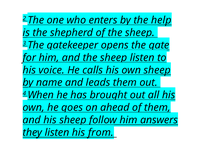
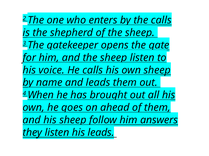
help at (161, 20): help -> calls
his from: from -> leads
